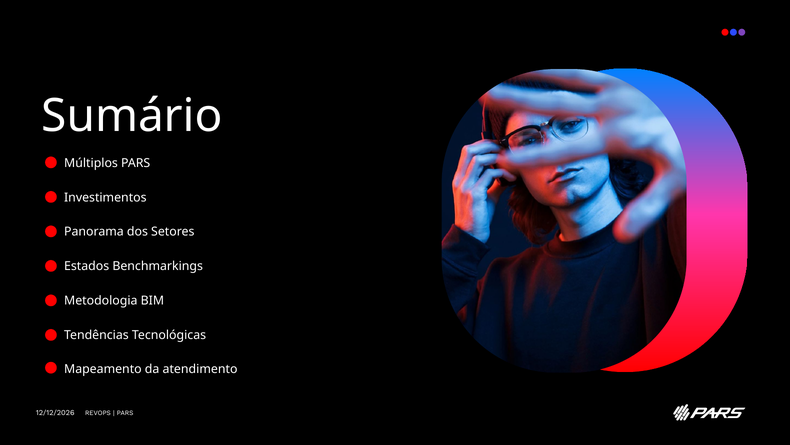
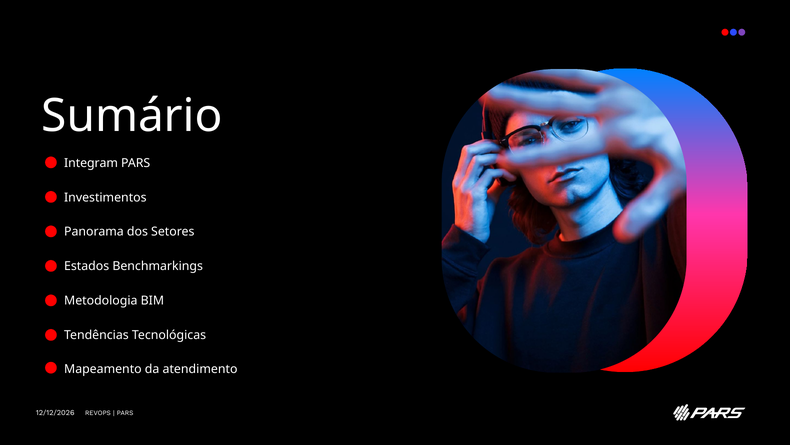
Múltiplos: Múltiplos -> Integram
